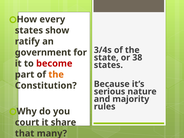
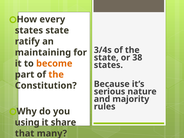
states show: show -> state
government: government -> maintaining
become colour: red -> orange
court: court -> using
